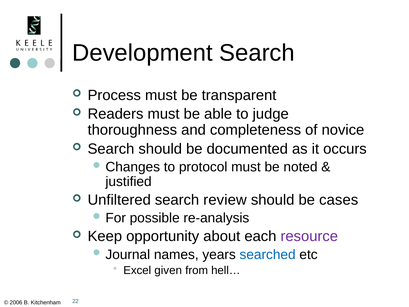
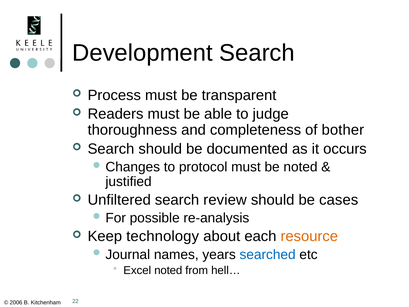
novice: novice -> bother
opportunity: opportunity -> technology
resource colour: purple -> orange
Excel given: given -> noted
